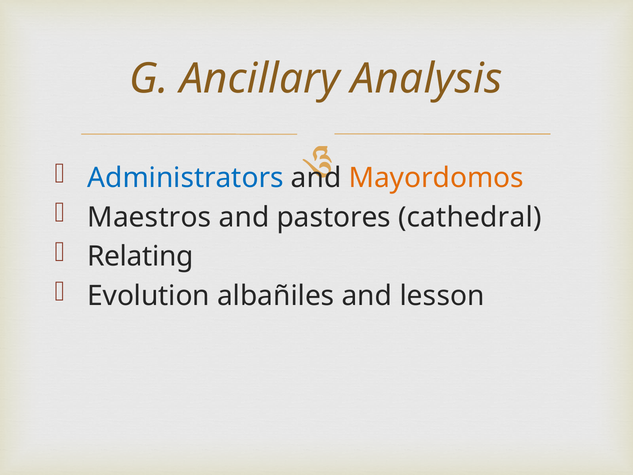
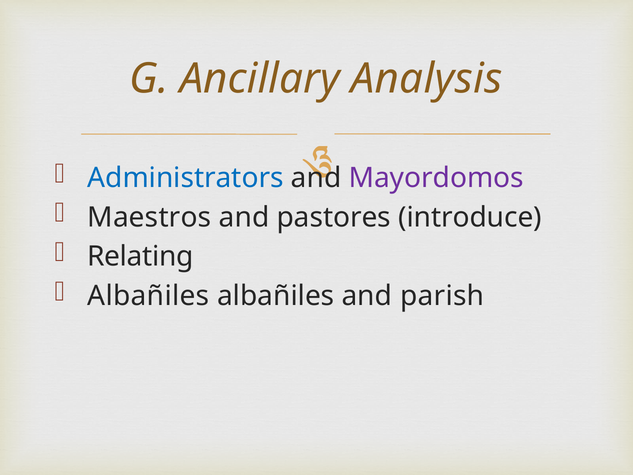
Mayordomos colour: orange -> purple
cathedral: cathedral -> introduce
Evolution at (149, 296): Evolution -> Albañiles
lesson: lesson -> parish
